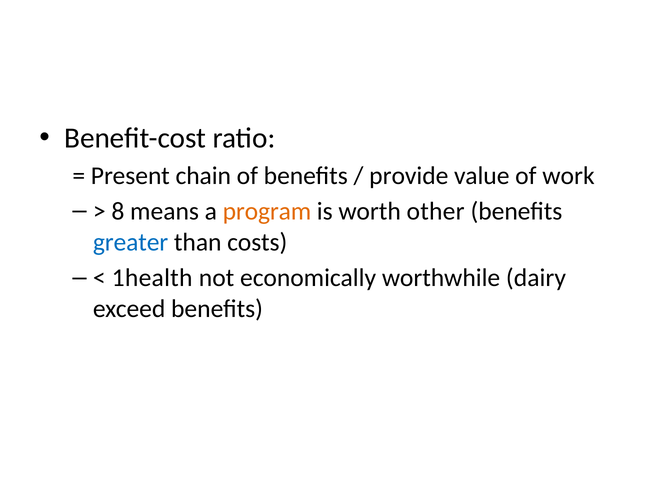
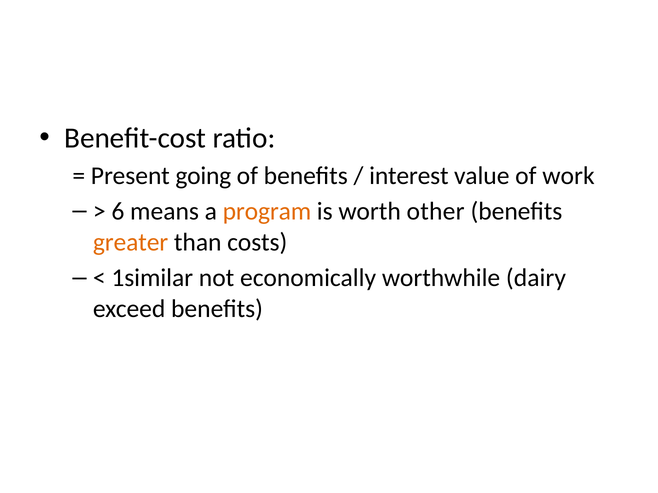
chain: chain -> going
provide: provide -> interest
8: 8 -> 6
greater colour: blue -> orange
1health: 1health -> 1similar
